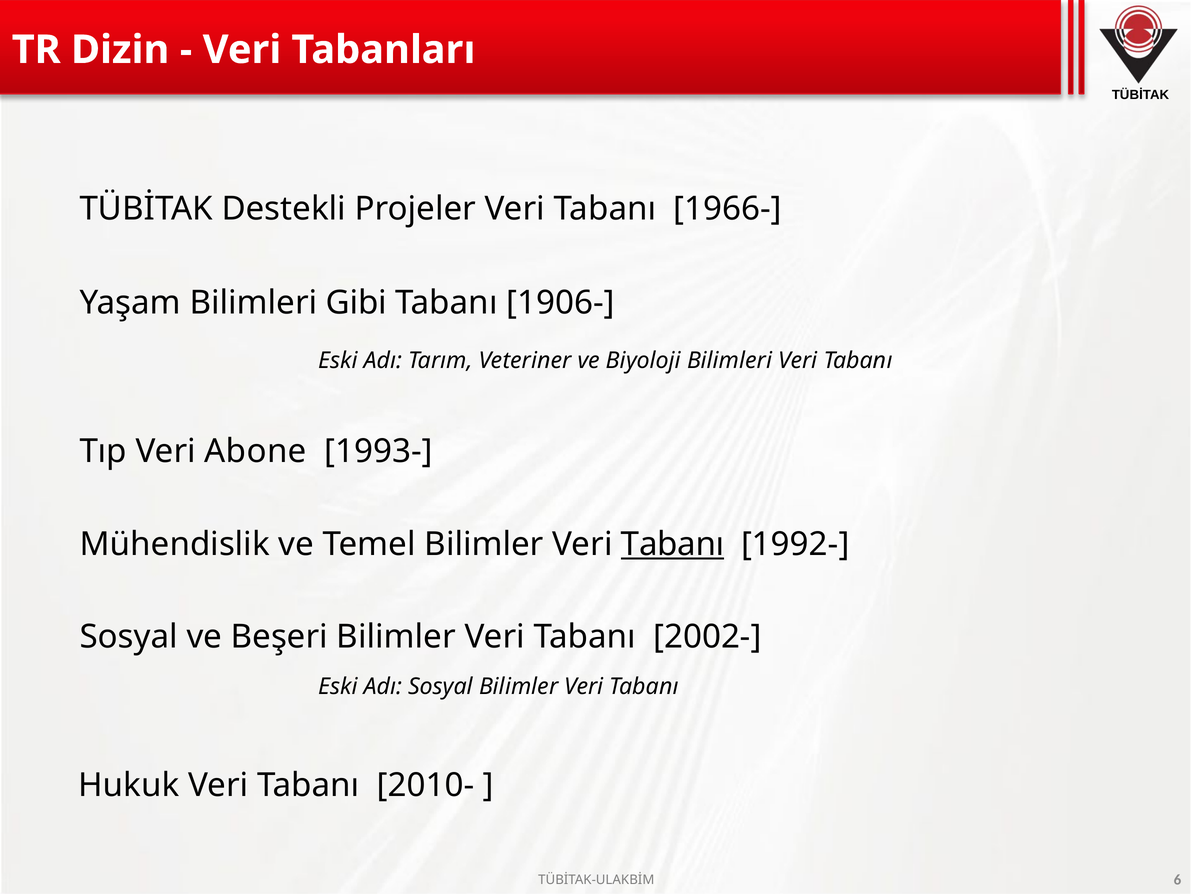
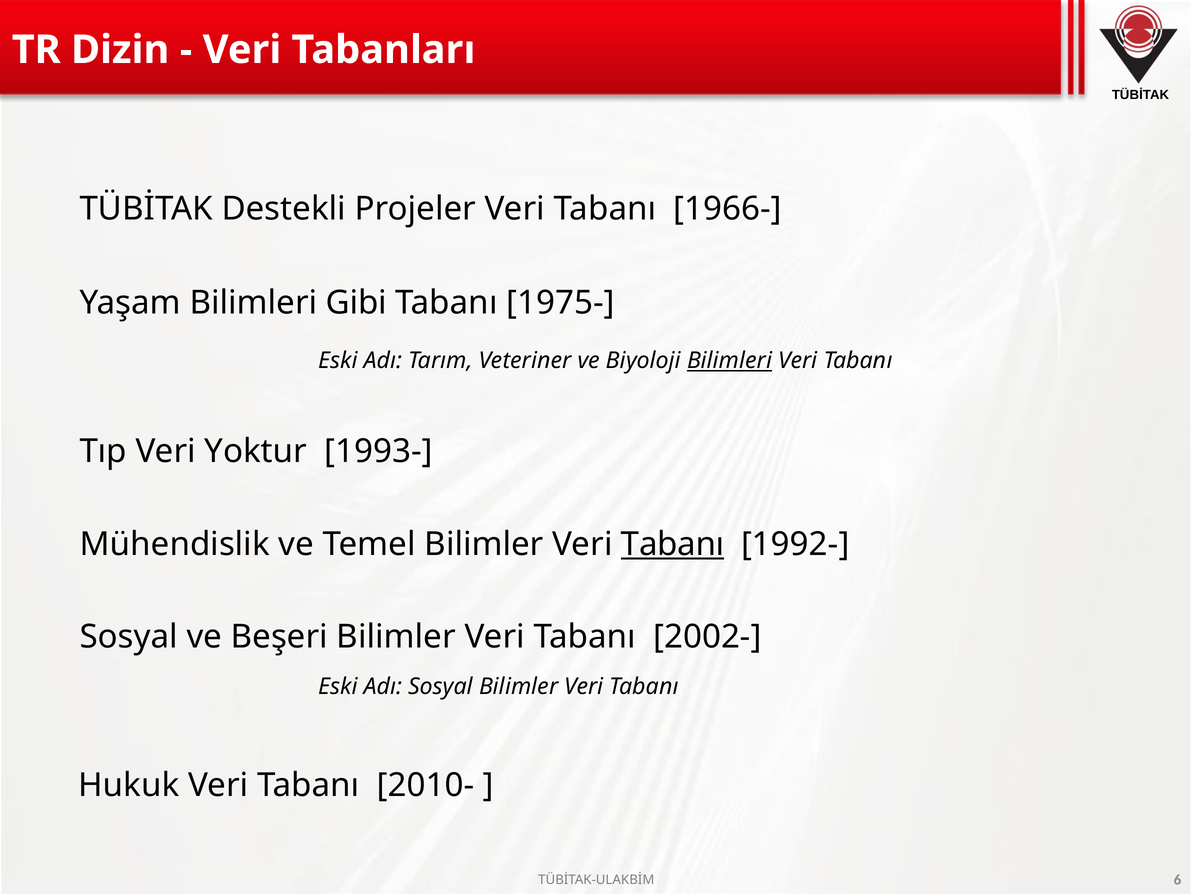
1906-: 1906- -> 1975-
Bilimleri at (730, 361) underline: none -> present
Abone: Abone -> Yoktur
